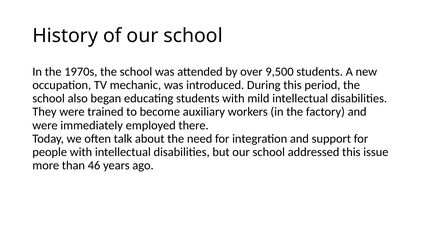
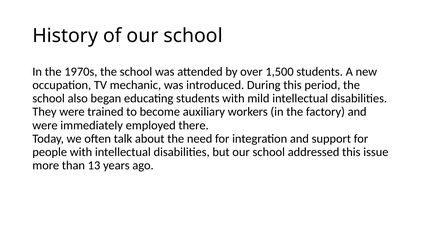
9,500: 9,500 -> 1,500
46: 46 -> 13
